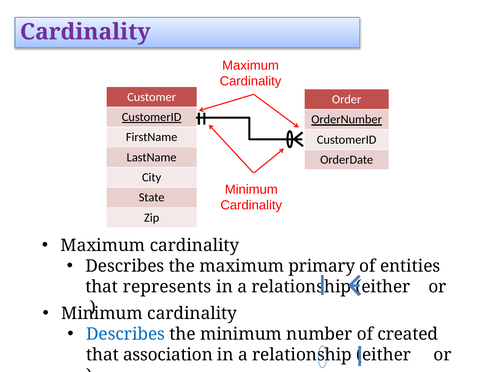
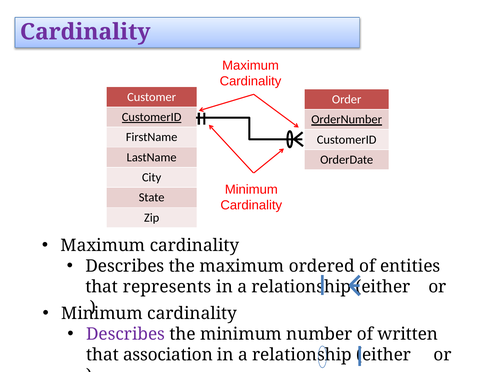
primary: primary -> ordered
Describes at (126, 334) colour: blue -> purple
created: created -> written
